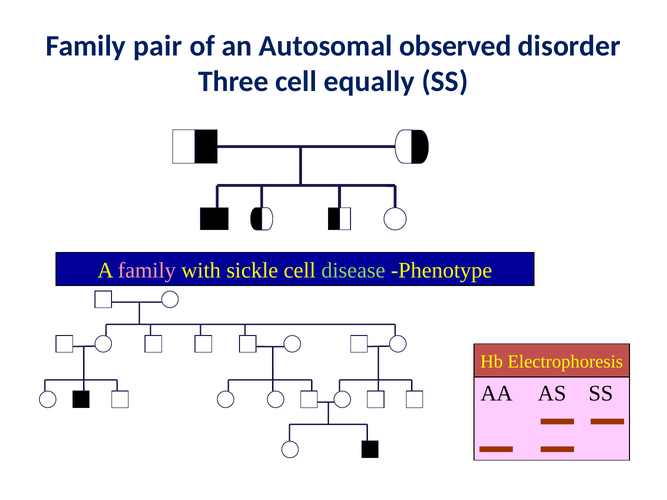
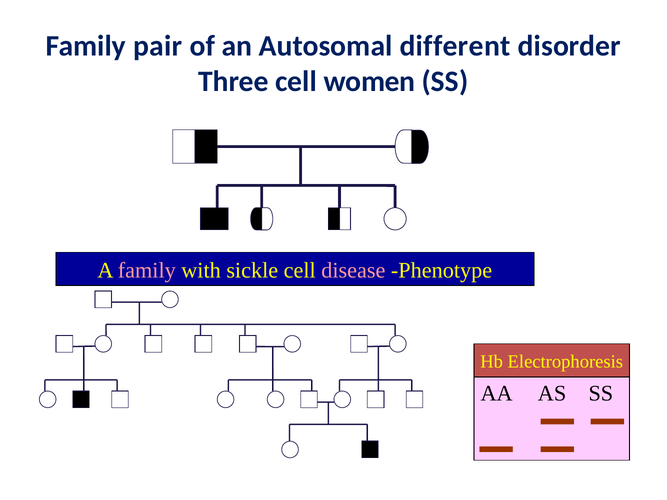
observed: observed -> different
equally: equally -> women
disease colour: light green -> pink
